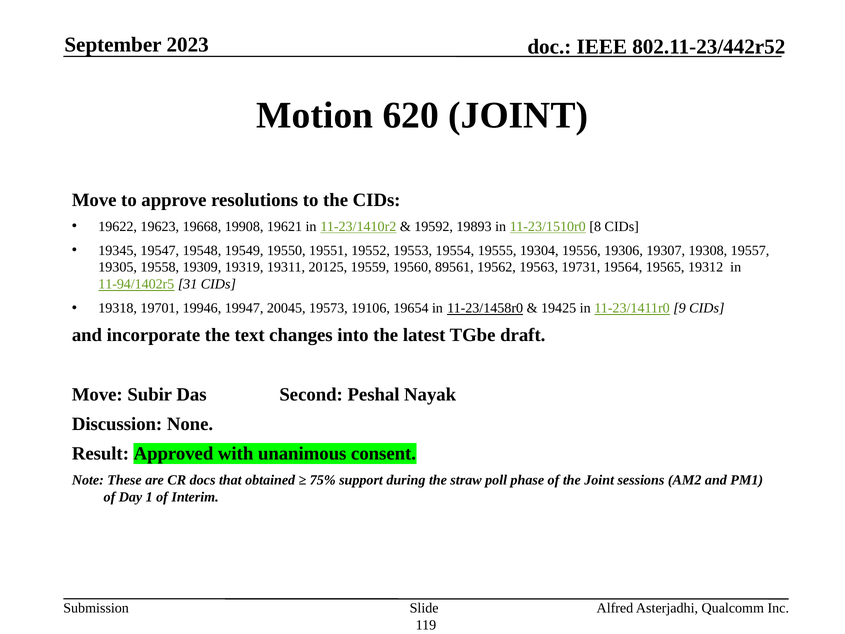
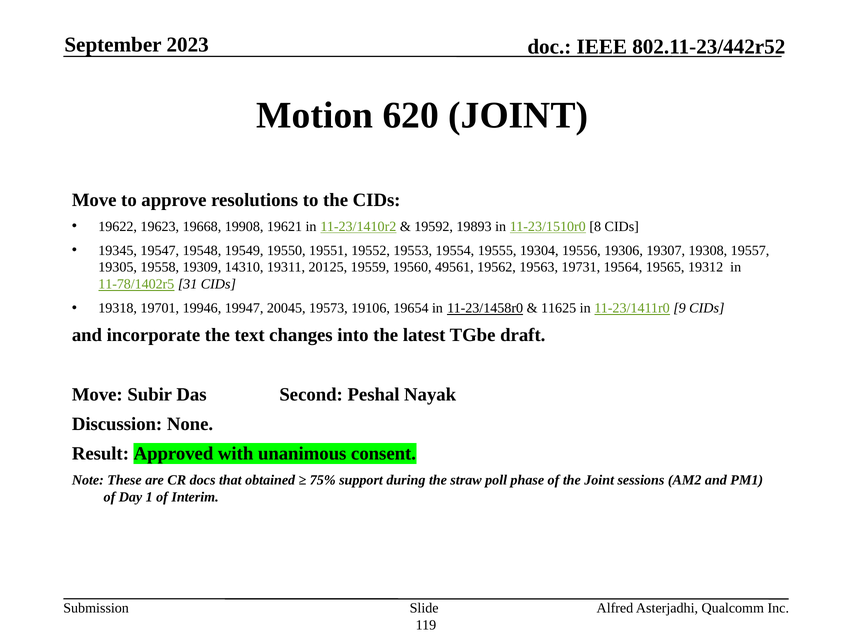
19319: 19319 -> 14310
89561: 89561 -> 49561
11-94/1402r5: 11-94/1402r5 -> 11-78/1402r5
19425: 19425 -> 11625
